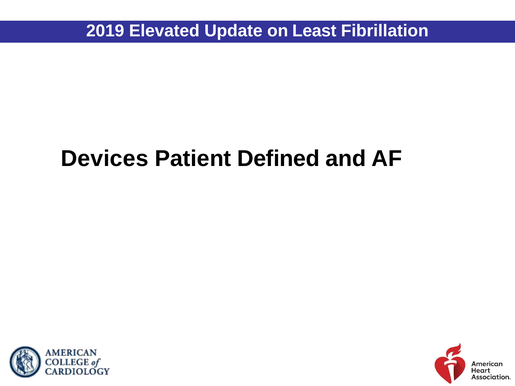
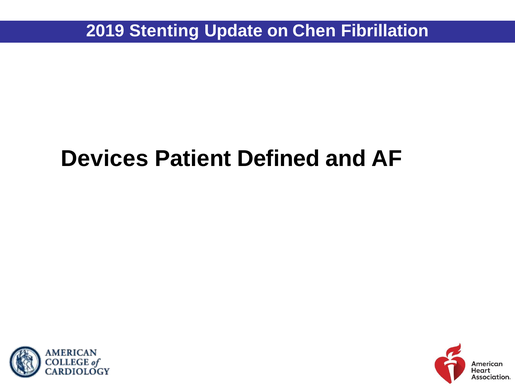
Elevated: Elevated -> Stenting
Least: Least -> Chen
